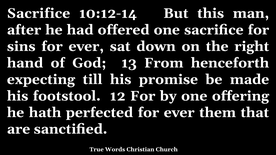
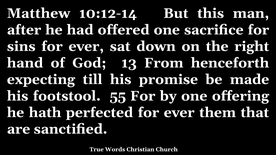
Sacrifice at (39, 13): Sacrifice -> Matthew
12: 12 -> 55
